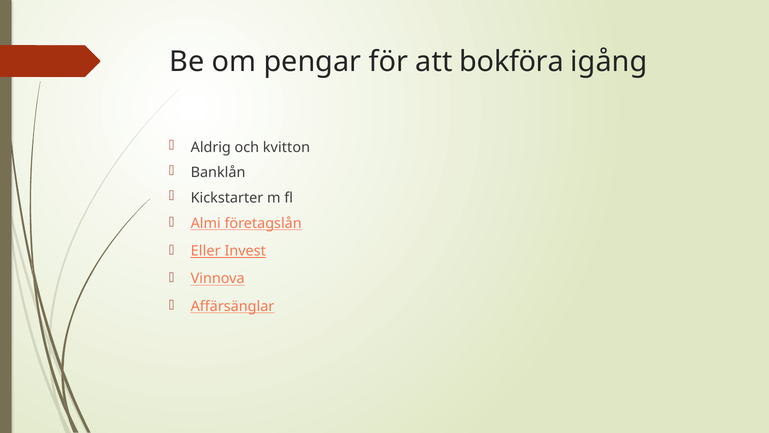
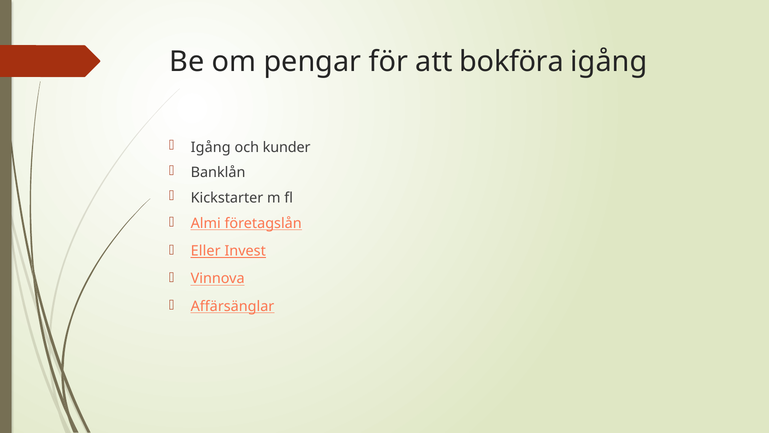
Aldrig at (211, 147): Aldrig -> Igång
kvitton: kvitton -> kunder
